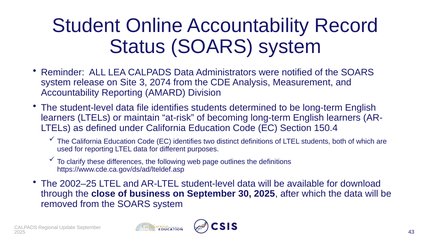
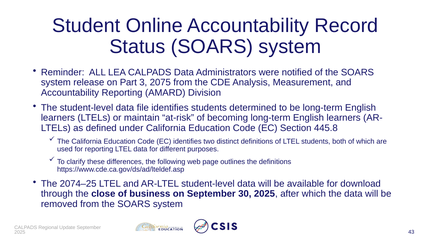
Site: Site -> Part
2074: 2074 -> 2075
150.4: 150.4 -> 445.8
2002–25: 2002–25 -> 2074–25
